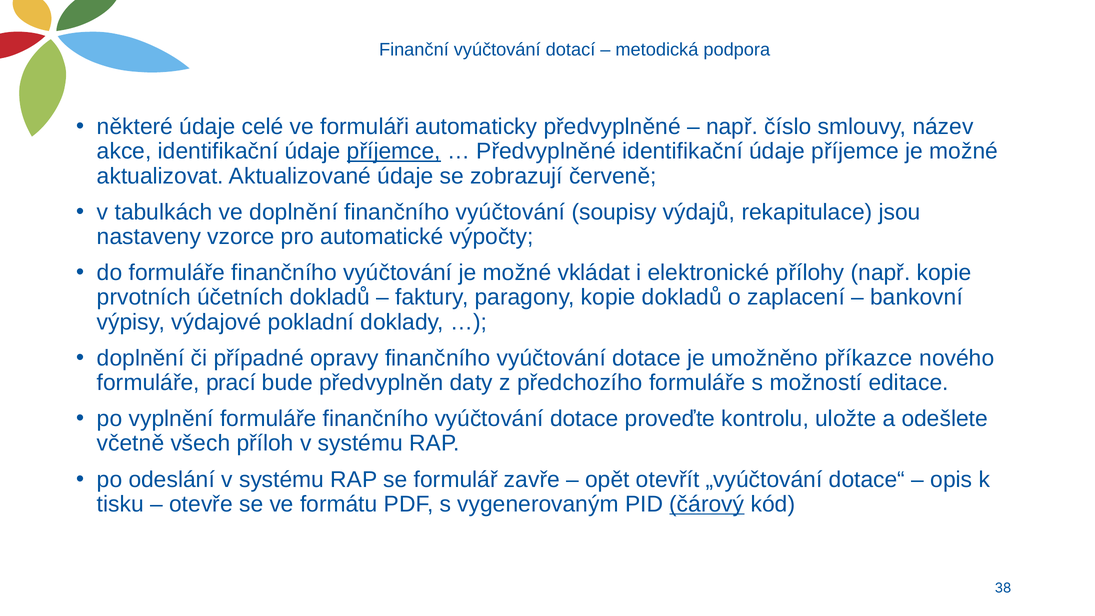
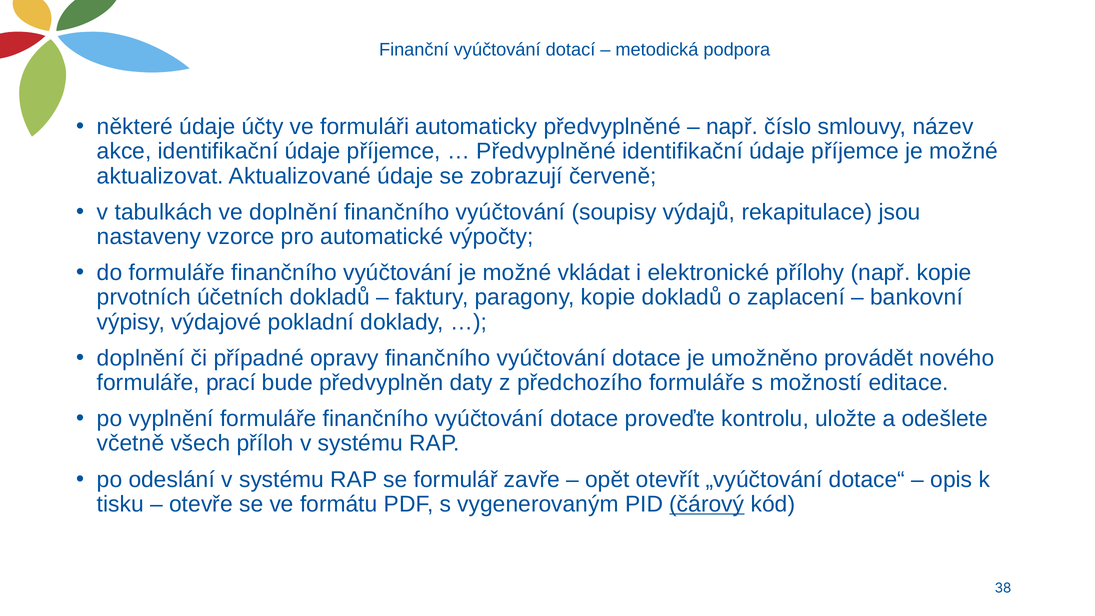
celé: celé -> účty
příjemce at (394, 151) underline: present -> none
příkazce: příkazce -> provádět
